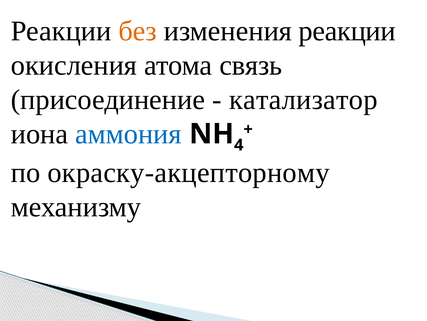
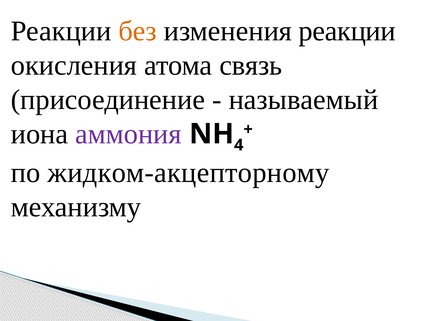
катализатор: катализатор -> называемый
аммония colour: blue -> purple
окраску-акцепторному: окраску-акцепторному -> жидком-акцепторному
